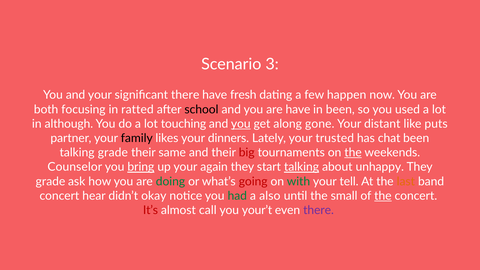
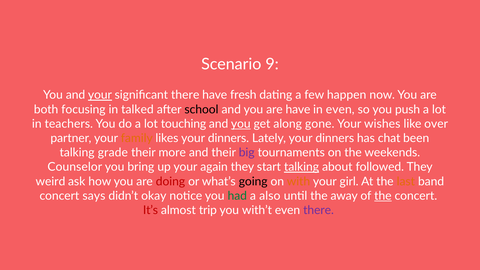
3: 3 -> 9
your at (100, 95) underline: none -> present
ratted: ratted -> talked
in been: been -> even
used: used -> push
although: although -> teachers
distant: distant -> wishes
puts: puts -> over
family colour: black -> orange
Lately your trusted: trusted -> dinners
same: same -> more
big colour: red -> purple
the at (353, 153) underline: present -> none
bring underline: present -> none
unhappy: unhappy -> followed
grade at (50, 181): grade -> weird
doing colour: green -> red
going colour: red -> black
with colour: green -> orange
tell: tell -> girl
hear: hear -> says
small: small -> away
call: call -> trip
your’t: your’t -> with’t
